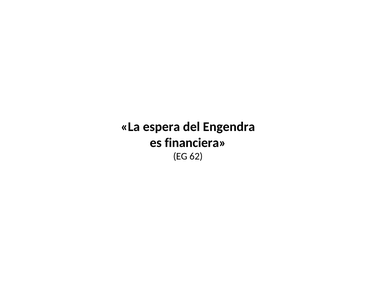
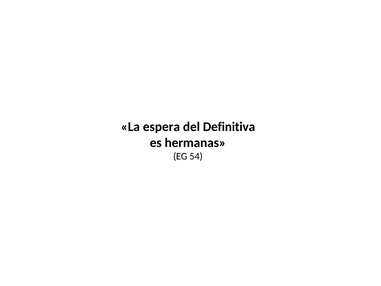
Engendra: Engendra -> Definitiva
financiera: financiera -> hermanas
62: 62 -> 54
